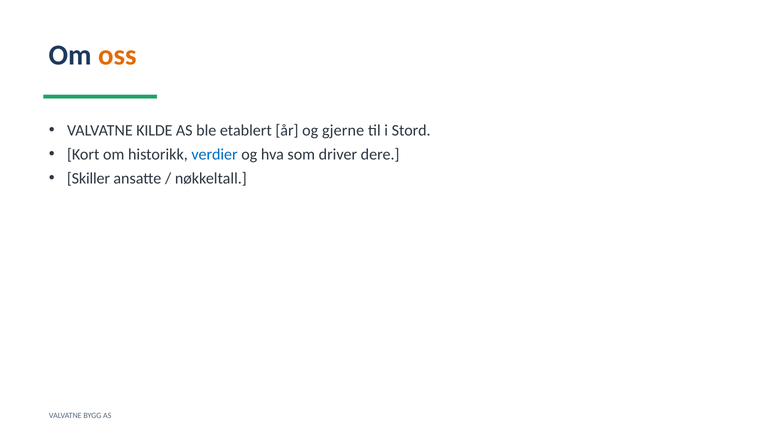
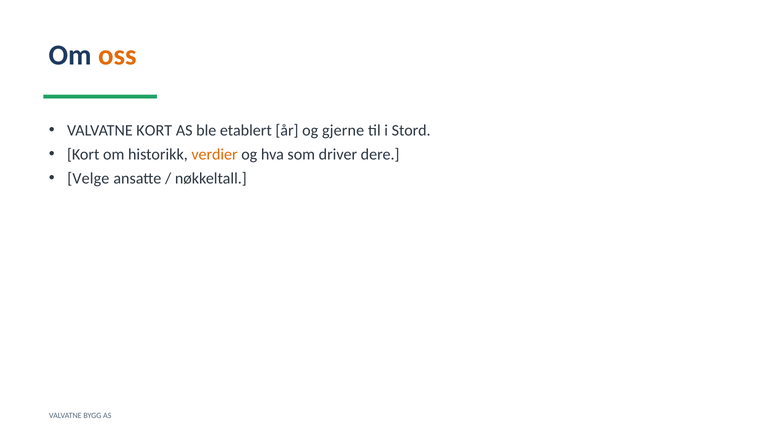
VALVATNE KILDE: KILDE -> KORT
verdier colour: blue -> orange
Skiller: Skiller -> Velge
